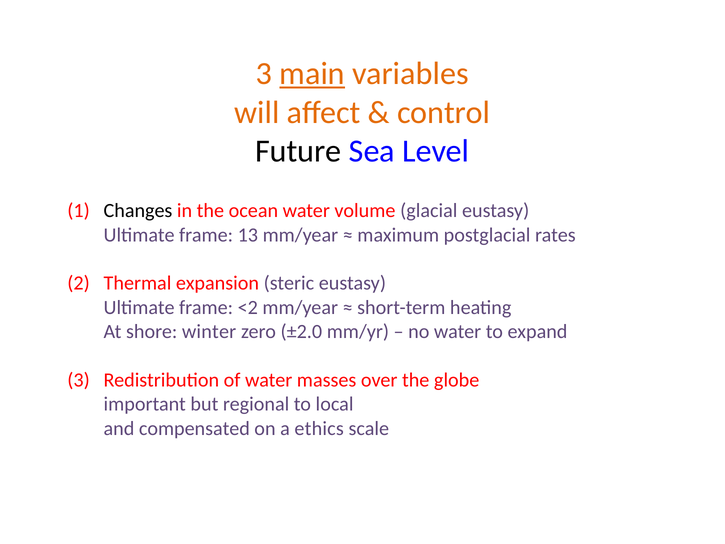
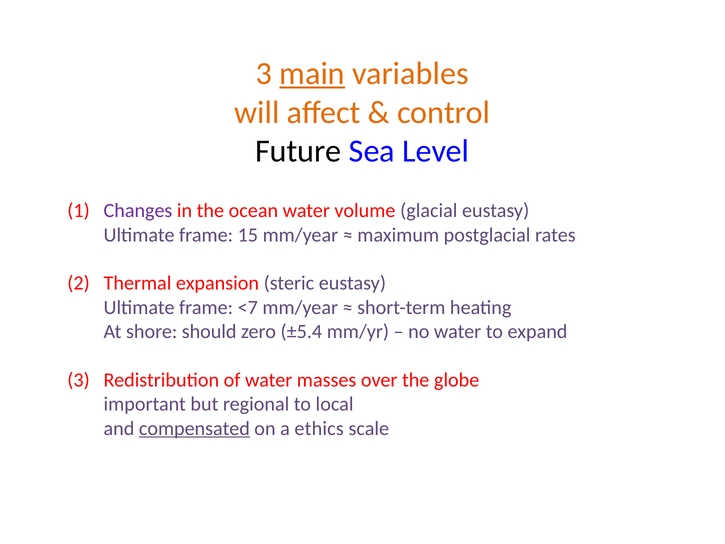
Changes colour: black -> purple
13: 13 -> 15
<2: <2 -> <7
winter: winter -> should
±2.0: ±2.0 -> ±5.4
compensated underline: none -> present
